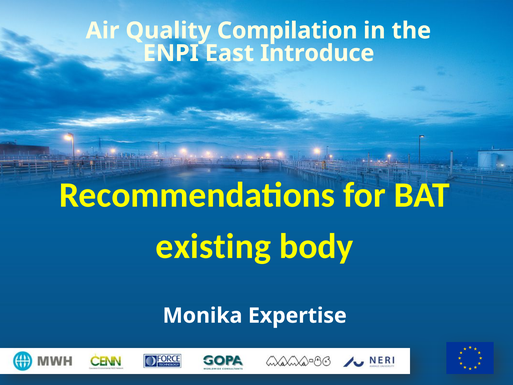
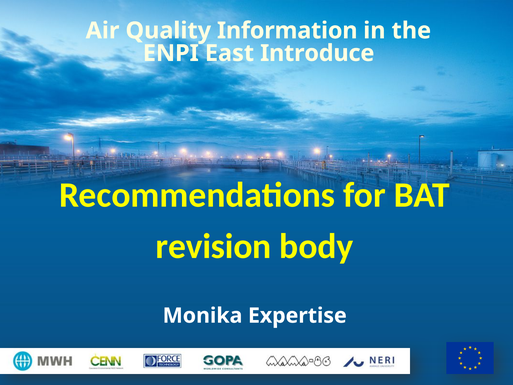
Compilation: Compilation -> Information
existing: existing -> revision
